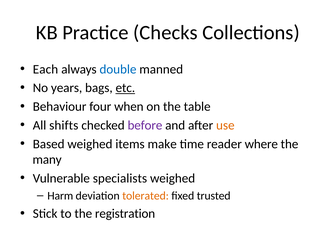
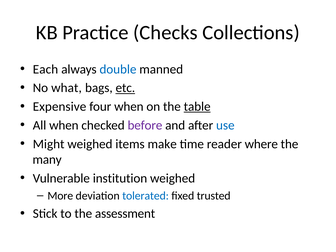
years: years -> what
Behaviour: Behaviour -> Expensive
table underline: none -> present
All shifts: shifts -> when
use colour: orange -> blue
Based: Based -> Might
specialists: specialists -> institution
Harm: Harm -> More
tolerated colour: orange -> blue
registration: registration -> assessment
